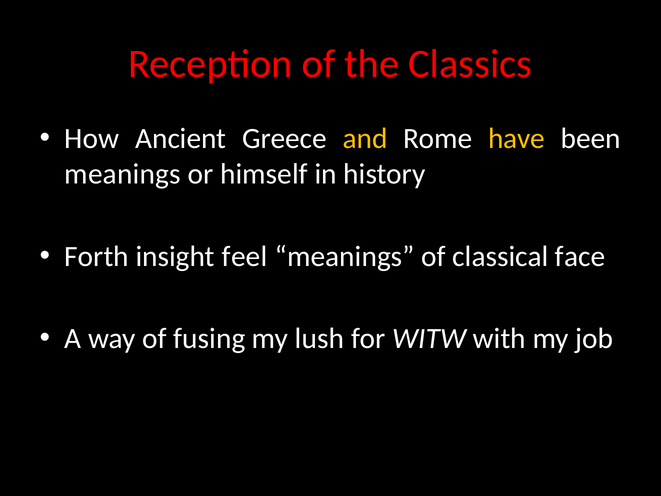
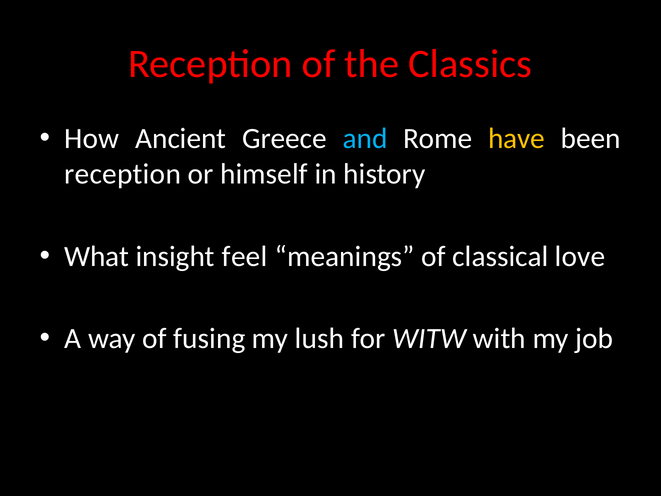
and colour: yellow -> light blue
meanings at (123, 174): meanings -> reception
Forth: Forth -> What
face: face -> love
